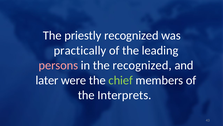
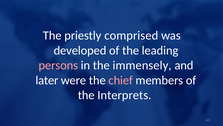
priestly recognized: recognized -> comprised
practically: practically -> developed
the recognized: recognized -> immensely
chief colour: light green -> pink
